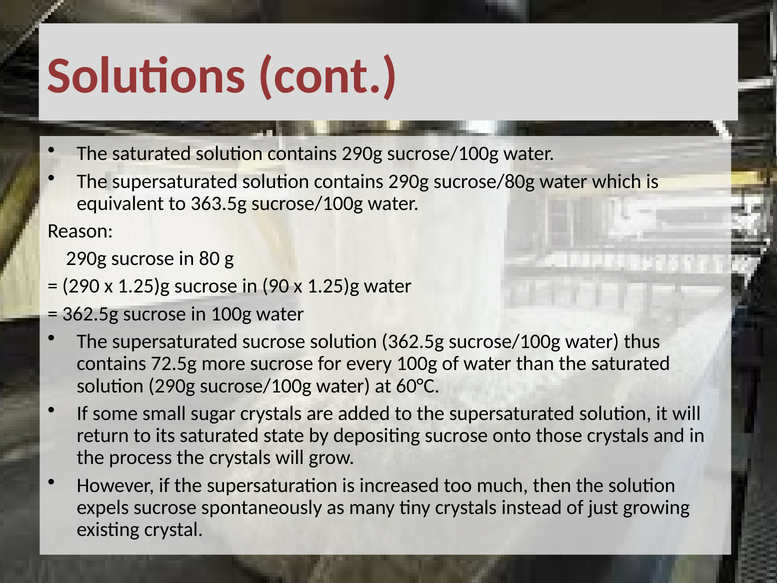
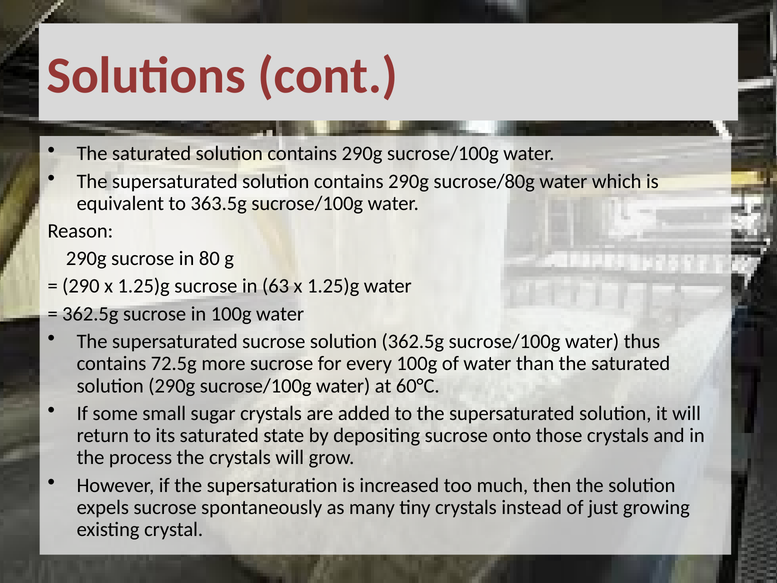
90: 90 -> 63
